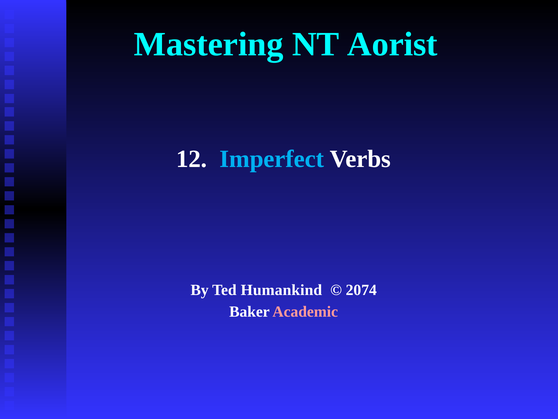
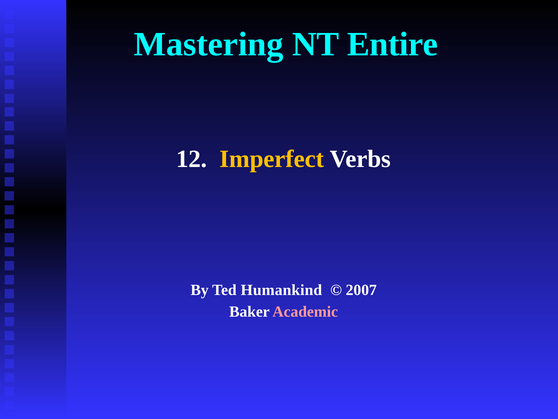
Aorist: Aorist -> Entire
Imperfect colour: light blue -> yellow
2074: 2074 -> 2007
